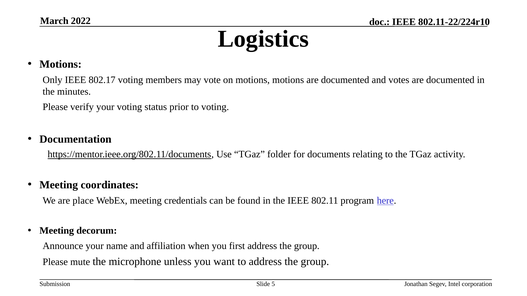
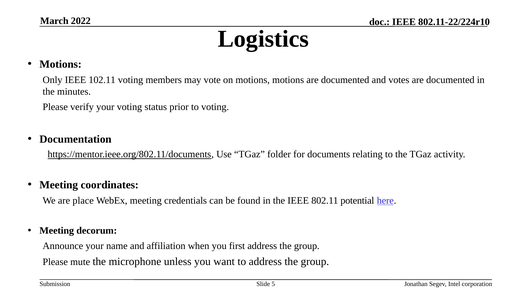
802.17: 802.17 -> 102.11
program: program -> potential
